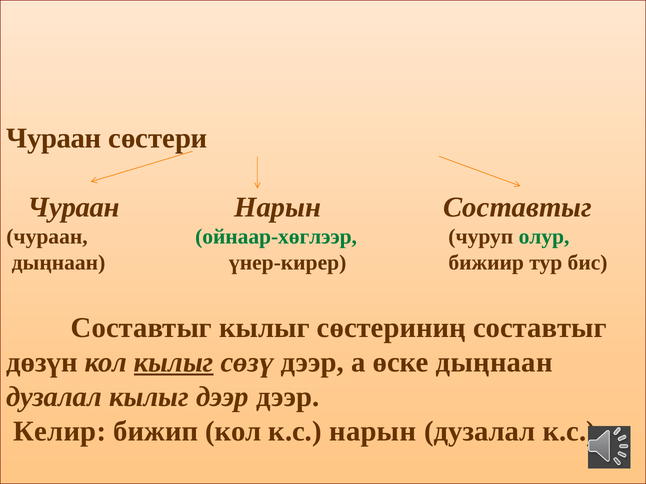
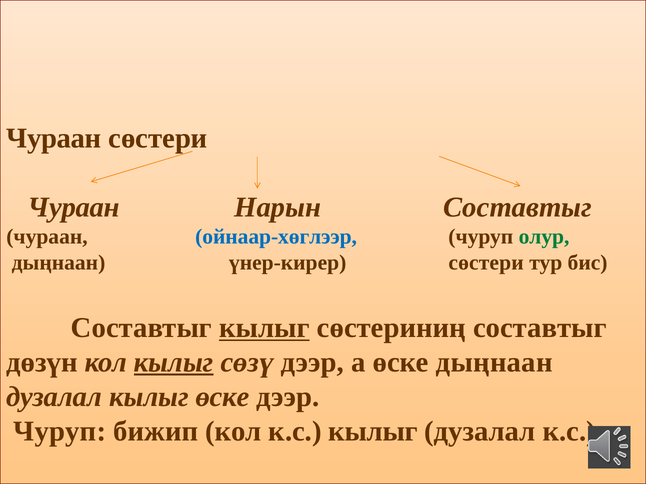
ойнаар-хөглээр colour: green -> blue
үнер-кирер бижиир: бижиир -> сөстери
кылыг at (264, 328) underline: none -> present
кылыг дээр: дээр -> өске
Келир at (60, 432): Келир -> Чуруп
к.с нарын: нарын -> кылыг
